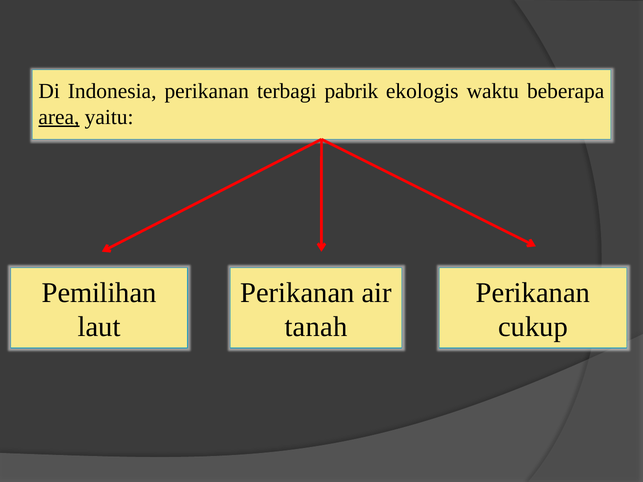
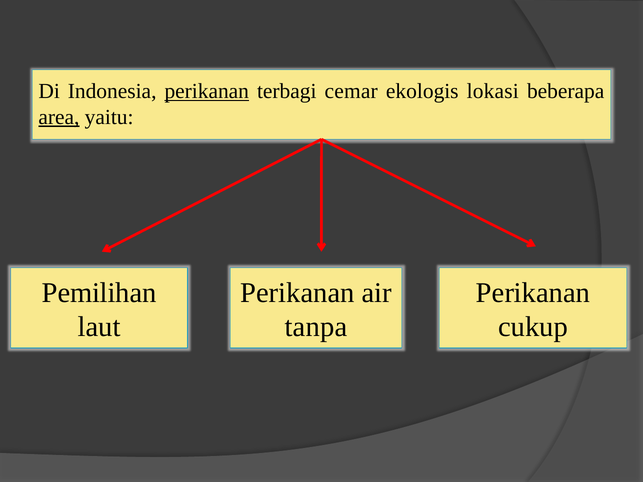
perikanan at (207, 91) underline: none -> present
pabrik: pabrik -> cemar
waktu: waktu -> lokasi
tanah: tanah -> tanpa
